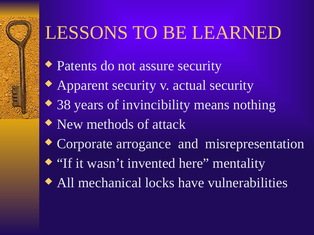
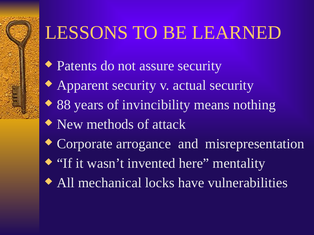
38: 38 -> 88
